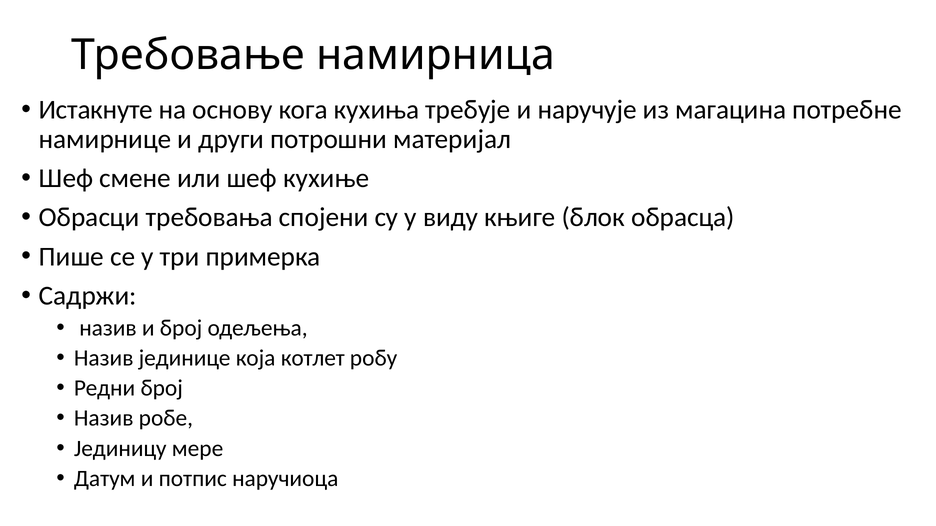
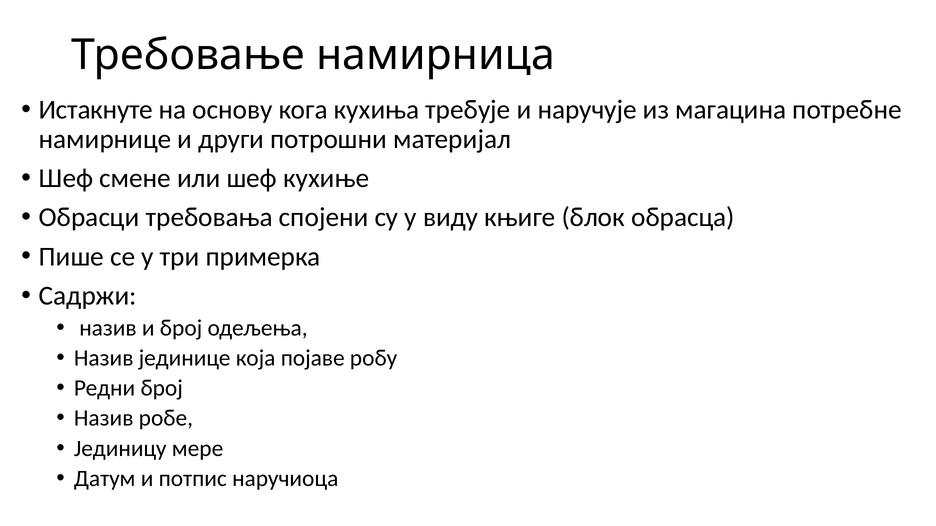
котлет: котлет -> појаве
